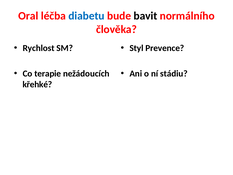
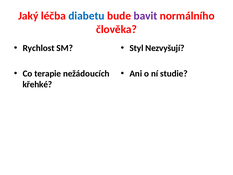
Oral: Oral -> Jaký
bavit colour: black -> purple
Prevence: Prevence -> Nezvyšují
stádiu: stádiu -> studie
